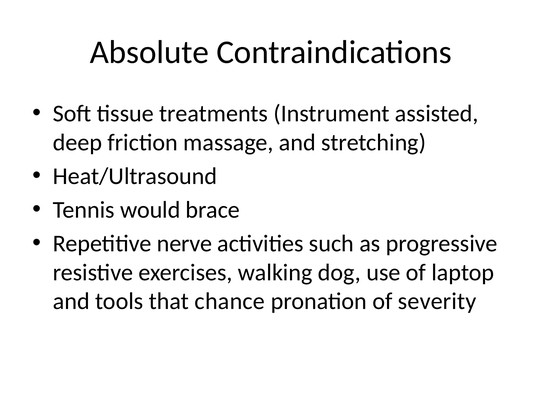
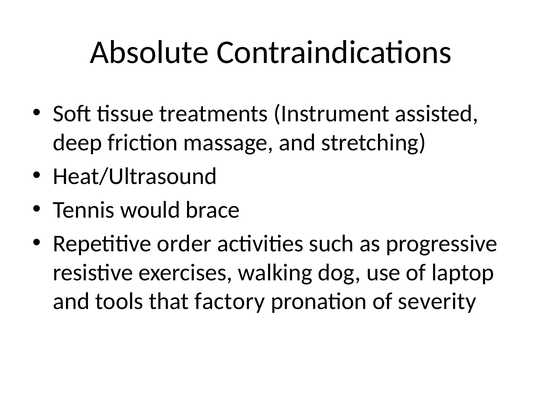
nerve: nerve -> order
chance: chance -> factory
